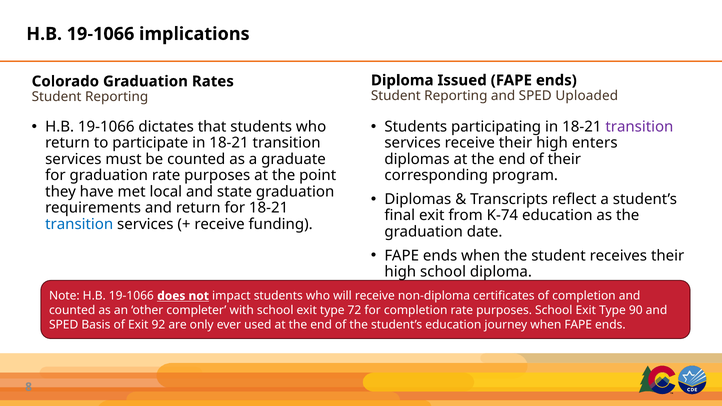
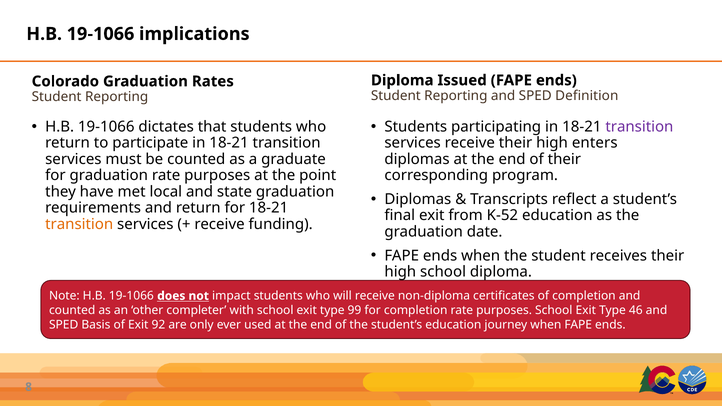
Uploaded: Uploaded -> Definition
K-74: K-74 -> K-52
transition at (79, 224) colour: blue -> orange
72: 72 -> 99
90: 90 -> 46
